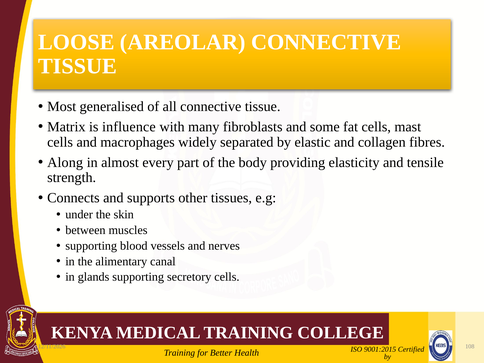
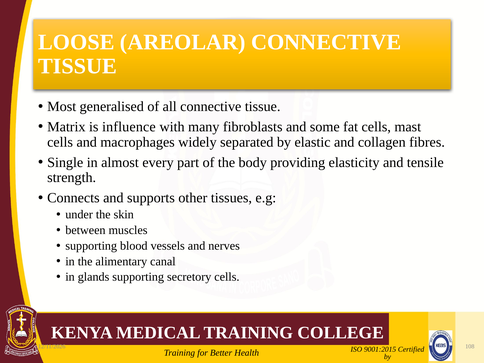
Along: Along -> Single
